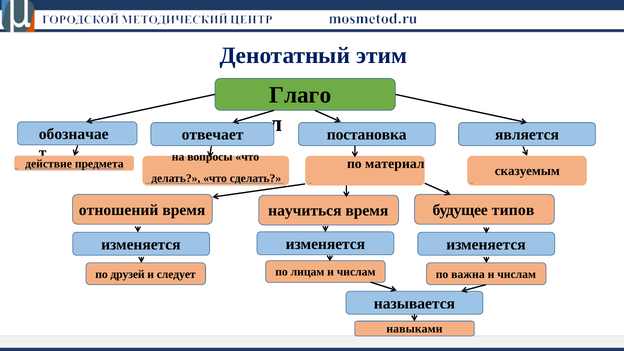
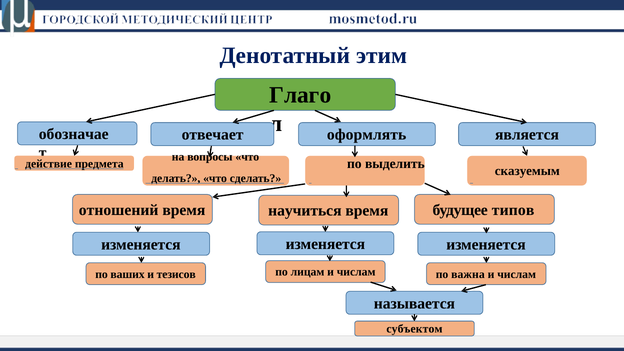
постановка: постановка -> оформлять
материал: материал -> выделить
друзей: друзей -> ваших
следует: следует -> тезисов
навыками: навыками -> субъектом
